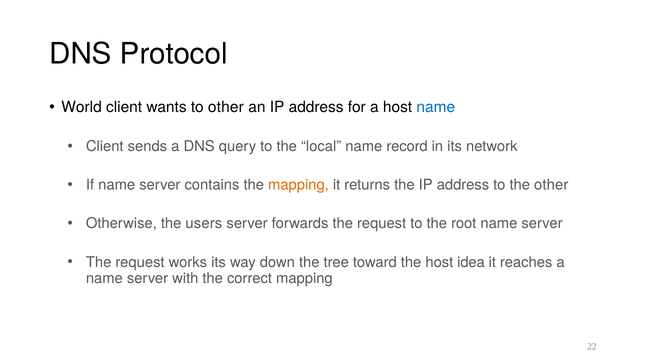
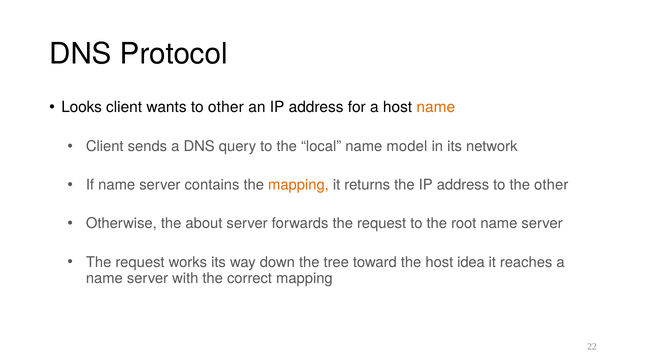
World: World -> Looks
name at (436, 107) colour: blue -> orange
record: record -> model
users: users -> about
